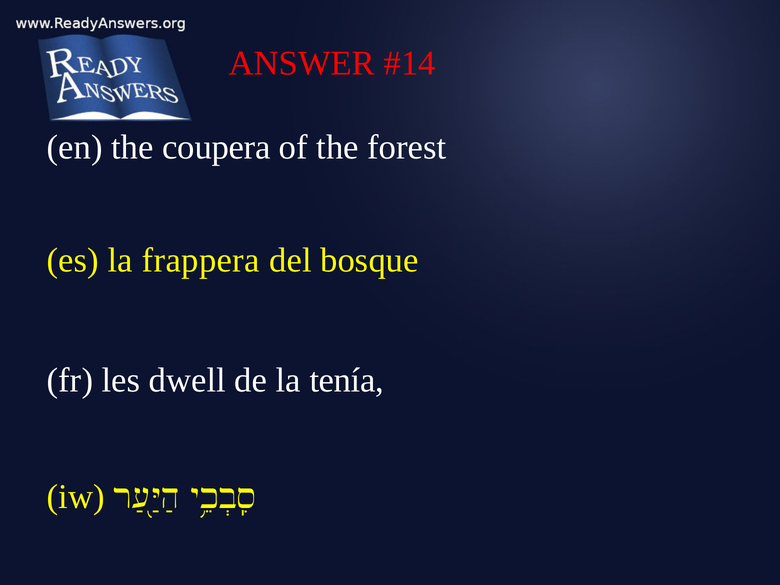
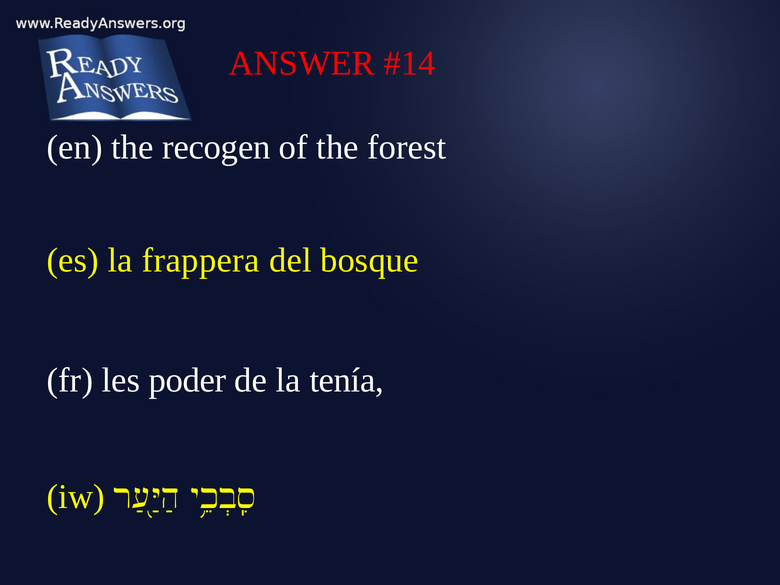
coupera: coupera -> recogen
dwell: dwell -> poder
